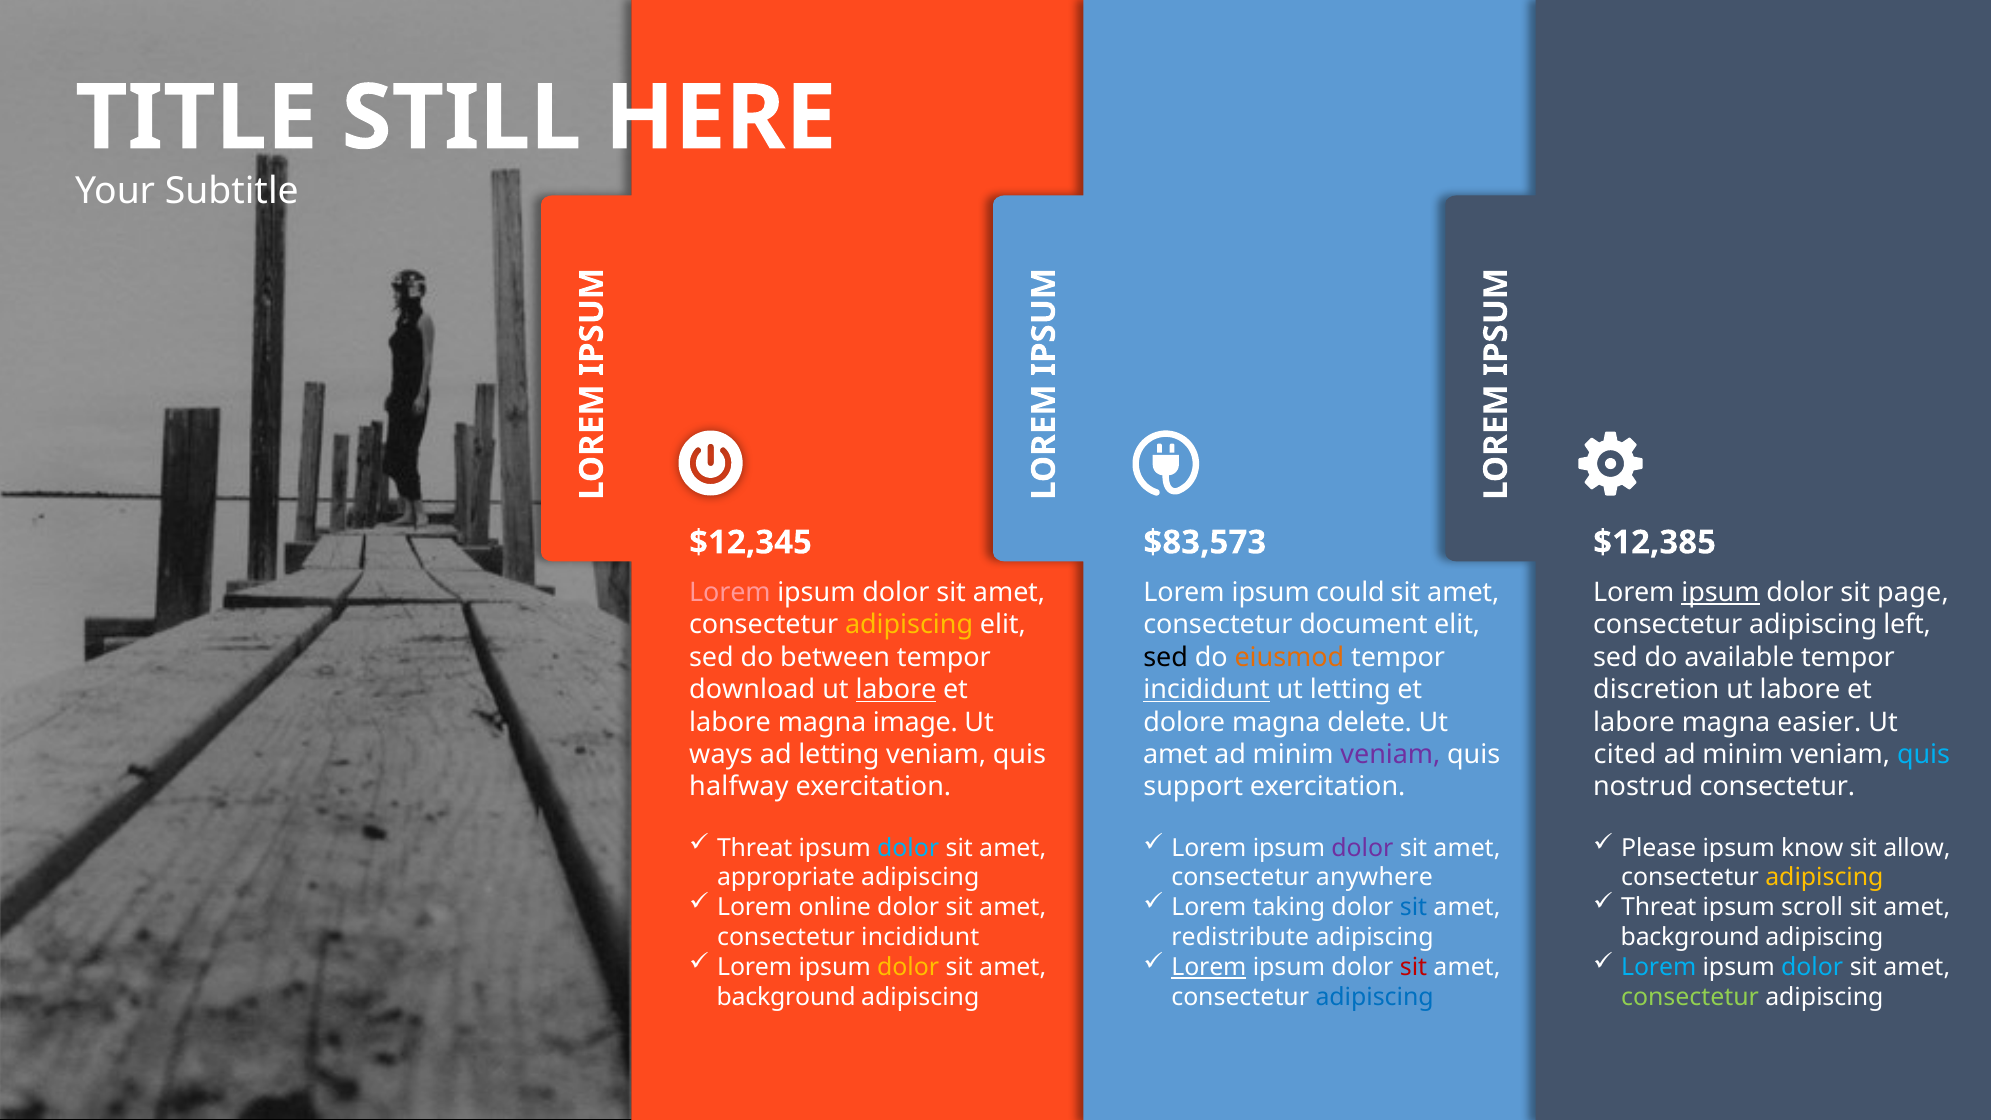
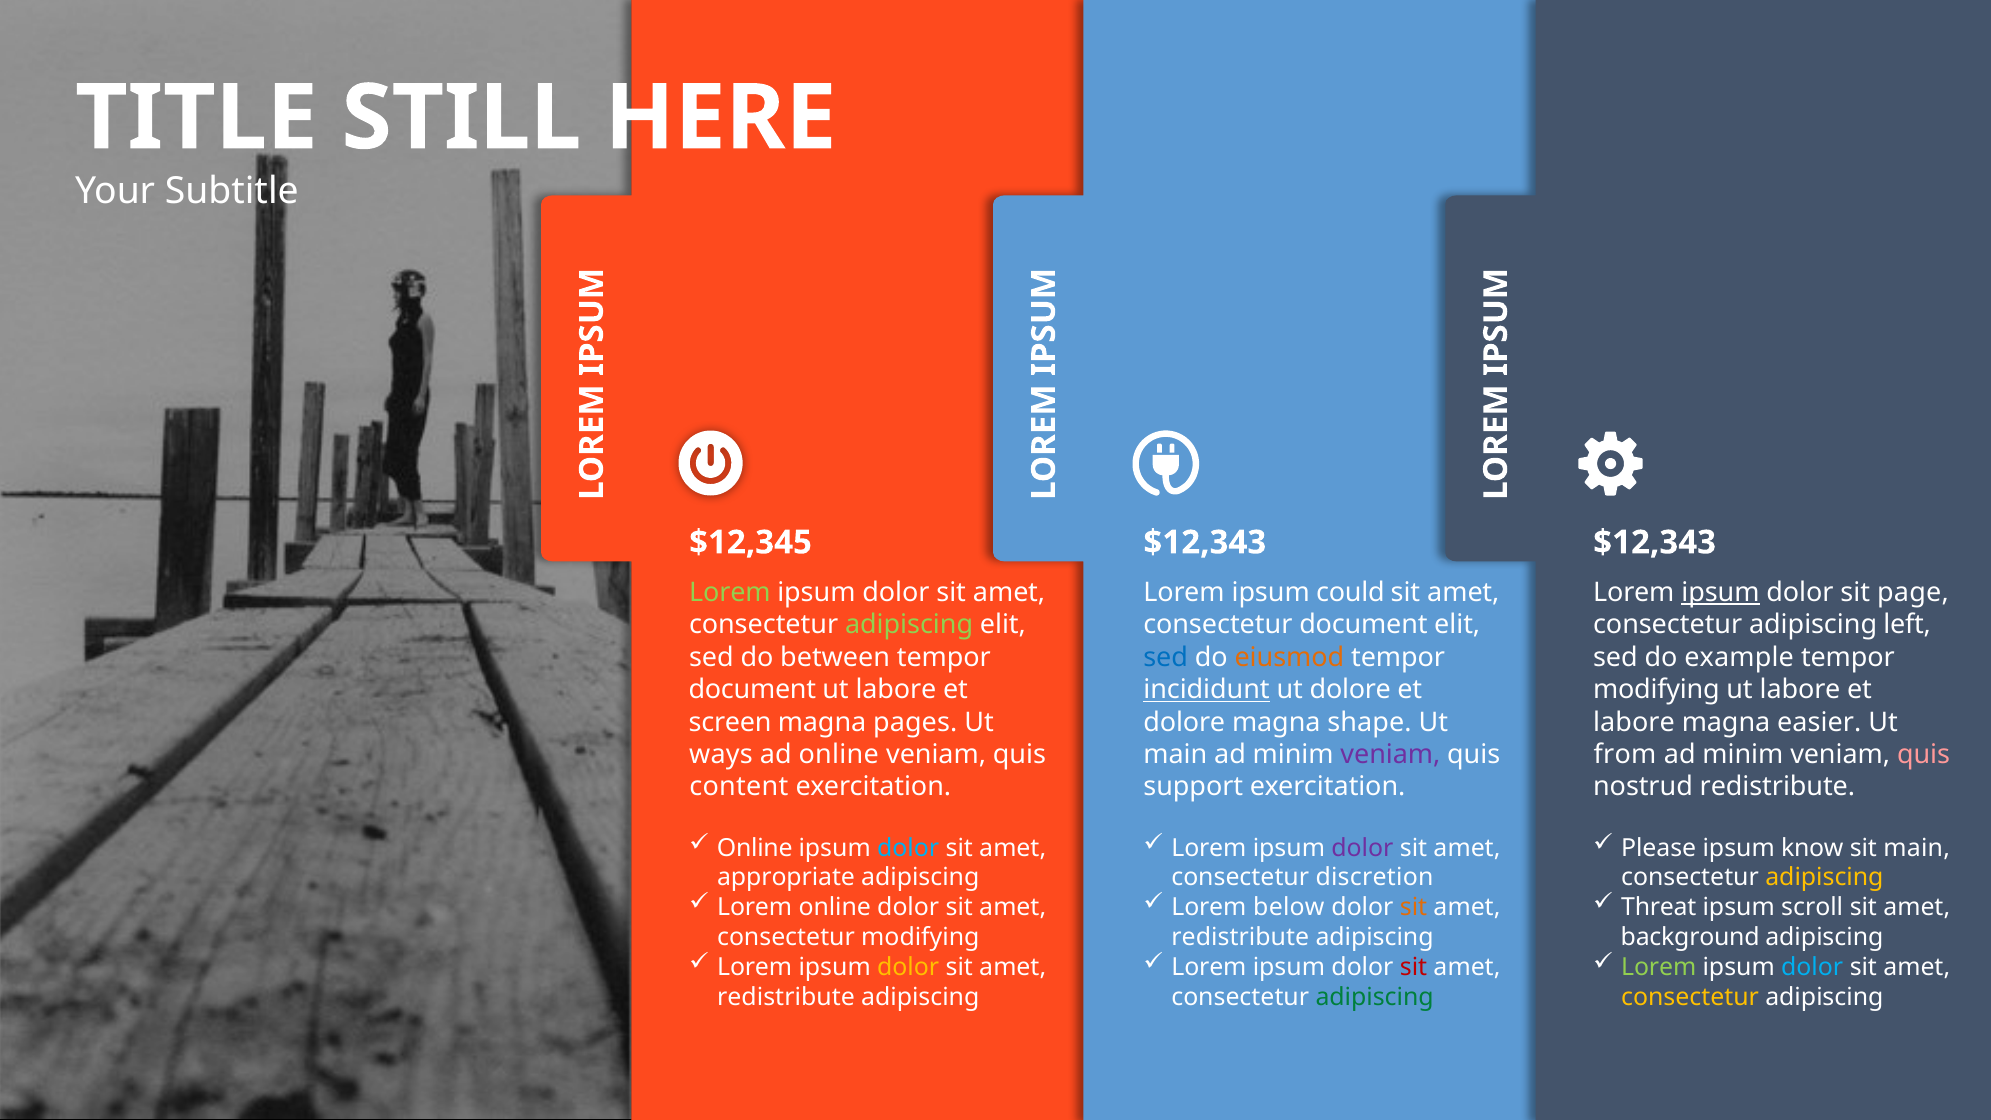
$83,573 at (1205, 542): $83,573 -> $12,343
$12,385 at (1655, 542): $12,385 -> $12,343
Lorem at (730, 593) colour: pink -> light green
adipiscing at (909, 625) colour: yellow -> light green
sed at (1166, 657) colour: black -> blue
available: available -> example
download at (752, 690): download -> document
labore at (896, 690) underline: present -> none
ut letting: letting -> dolore
discretion at (1656, 690): discretion -> modifying
labore at (730, 722): labore -> screen
image: image -> pages
delete: delete -> shape
ad letting: letting -> online
amet at (1175, 755): amet -> main
cited: cited -> from
quis at (1924, 755) colour: light blue -> pink
halfway: halfway -> content
nostrud consectetur: consectetur -> redistribute
Threat at (755, 848): Threat -> Online
sit allow: allow -> main
anywhere: anywhere -> discretion
taking: taking -> below
sit at (1414, 907) colour: blue -> orange
consectetur incididunt: incididunt -> modifying
Lorem at (1209, 967) underline: present -> none
Lorem at (1659, 967) colour: light blue -> light green
background at (786, 997): background -> redistribute
adipiscing at (1375, 997) colour: blue -> green
consectetur at (1690, 997) colour: light green -> yellow
